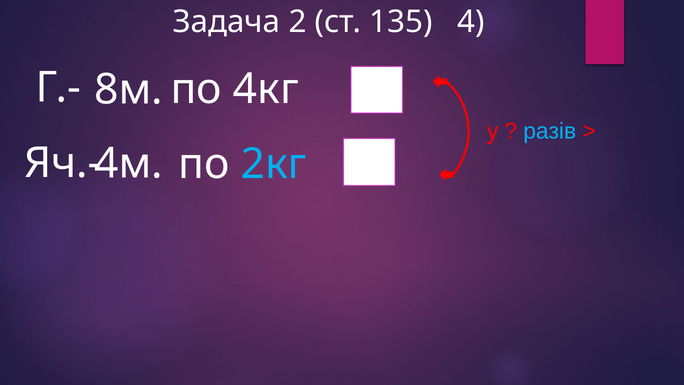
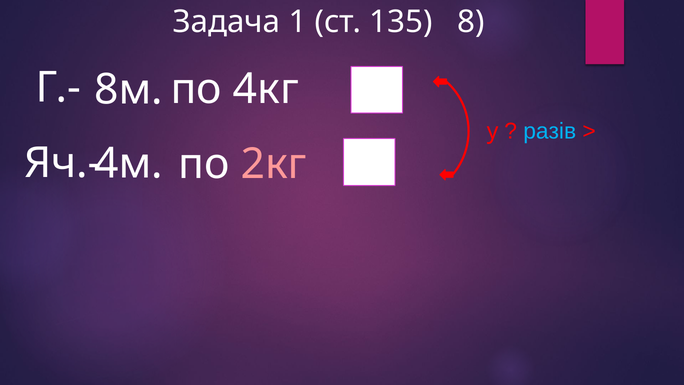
2: 2 -> 1
4: 4 -> 8
2кг colour: light blue -> pink
